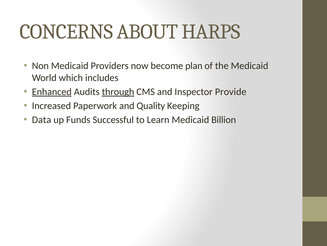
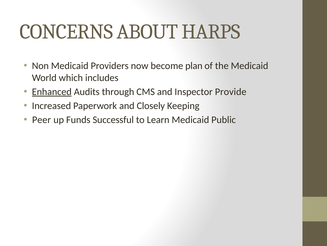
through underline: present -> none
Quality: Quality -> Closely
Data: Data -> Peer
Billion: Billion -> Public
